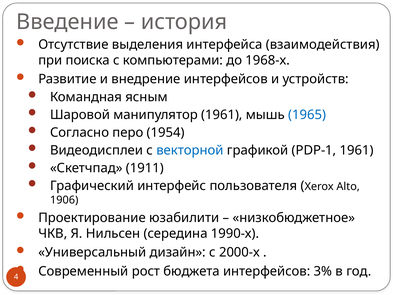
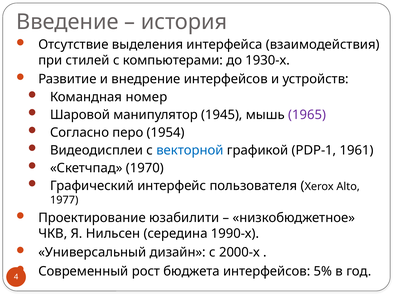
поиска: поиска -> стилей
1968-х: 1968-х -> 1930-х
ясным: ясным -> номер
манипулятор 1961: 1961 -> 1945
1965 colour: blue -> purple
1911: 1911 -> 1970
1906: 1906 -> 1977
3%: 3% -> 5%
